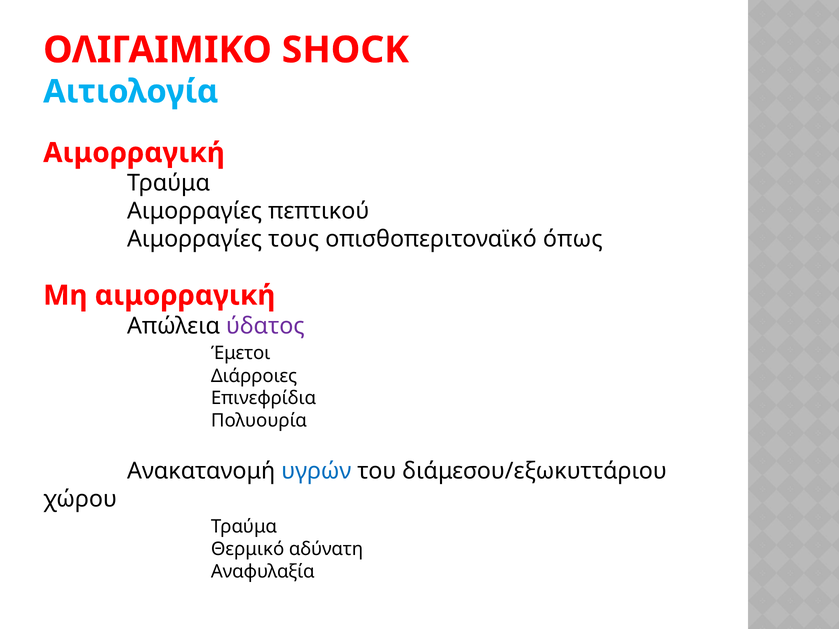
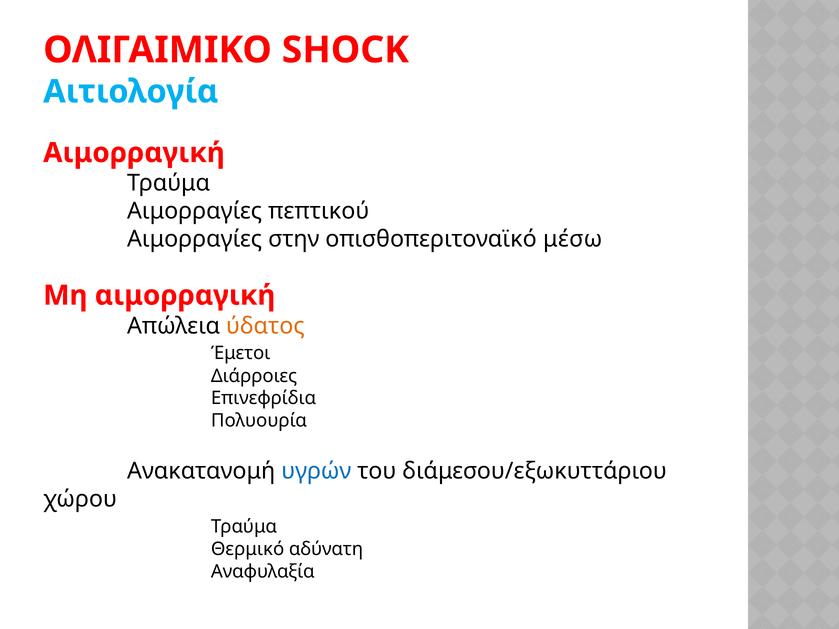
τους: τους -> στην
όπως: όπως -> μέσω
ύδατος colour: purple -> orange
